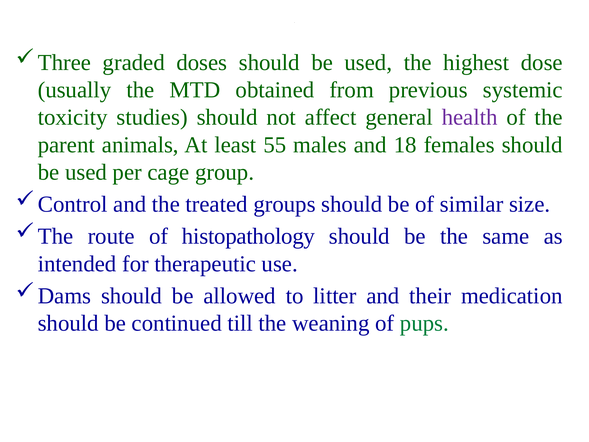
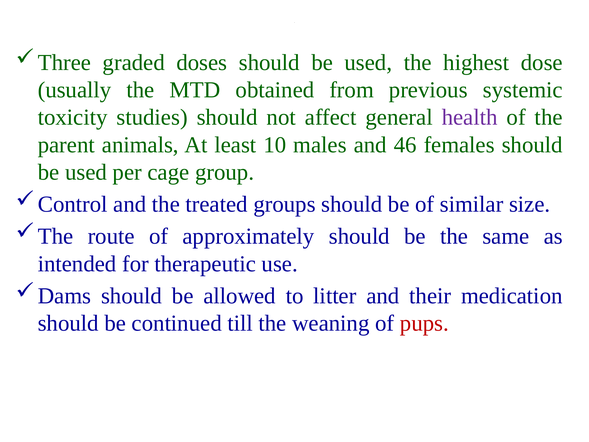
55: 55 -> 10
18: 18 -> 46
histopathology: histopathology -> approximately
pups colour: green -> red
